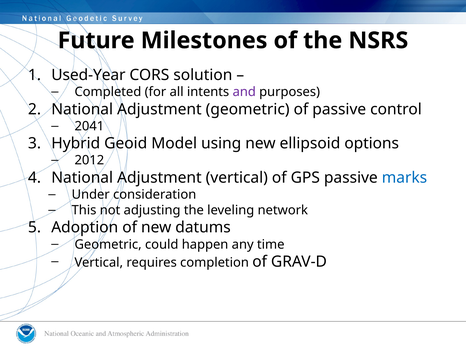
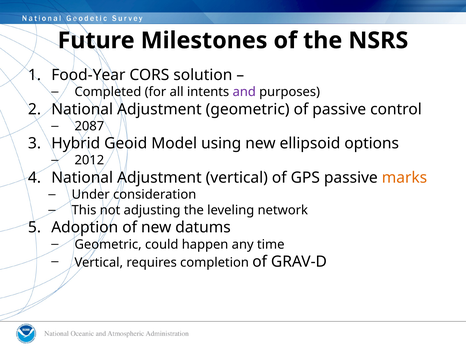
Used-Year: Used-Year -> Food-Year
2041: 2041 -> 2087
marks colour: blue -> orange
